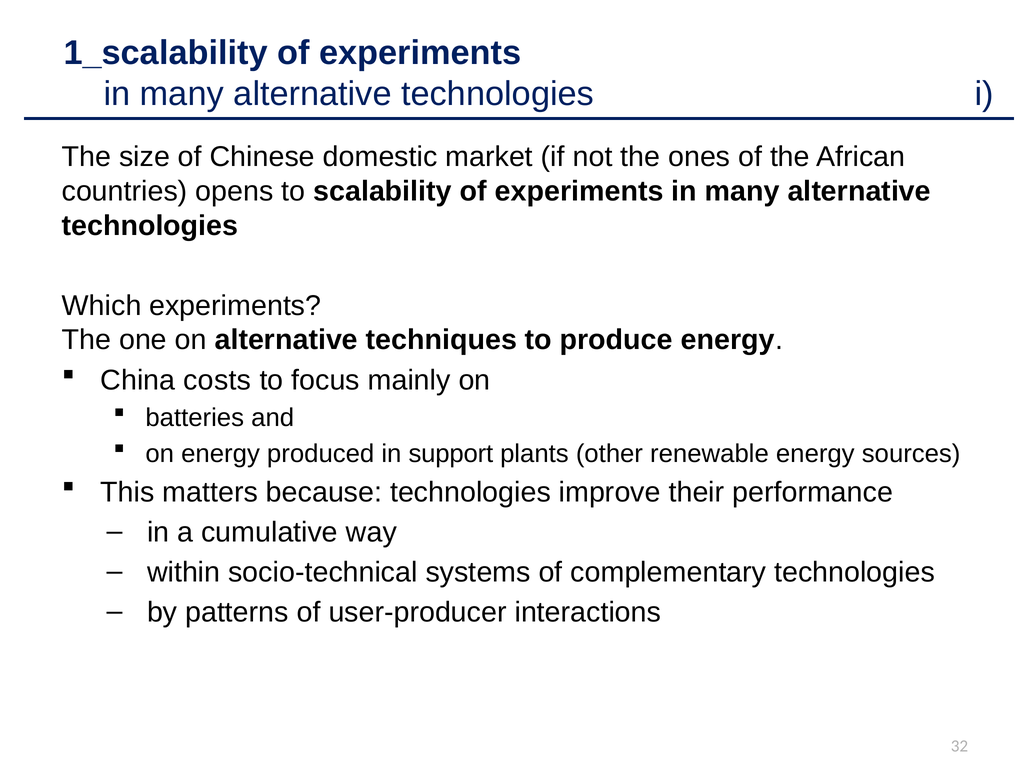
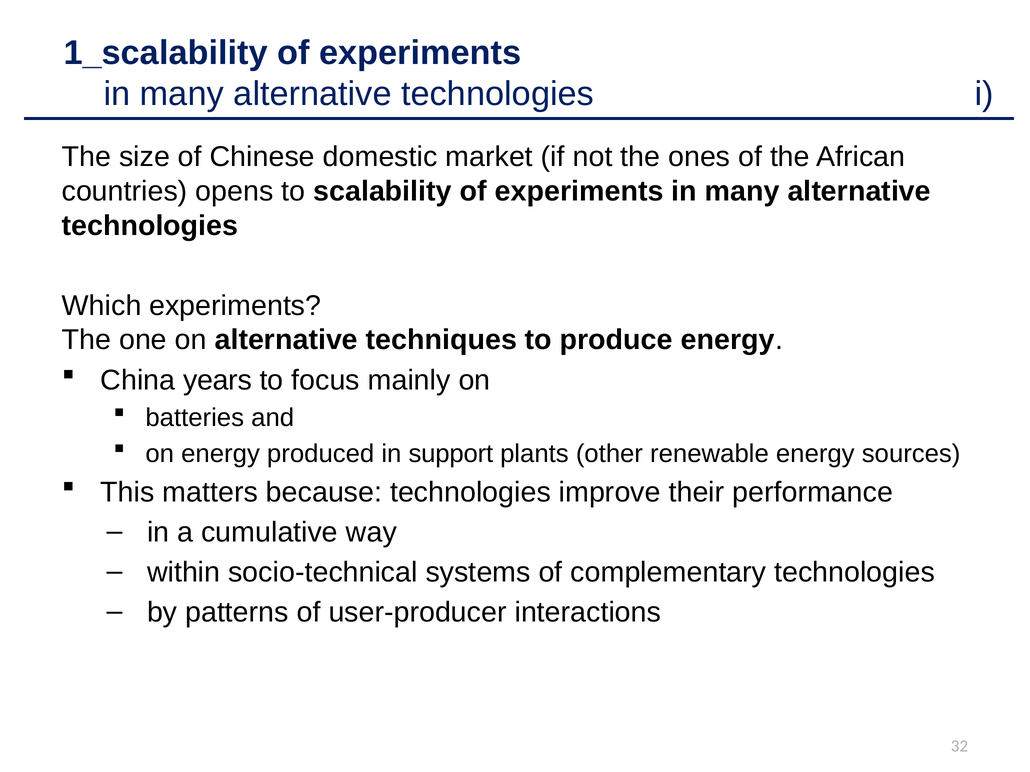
costs: costs -> years
